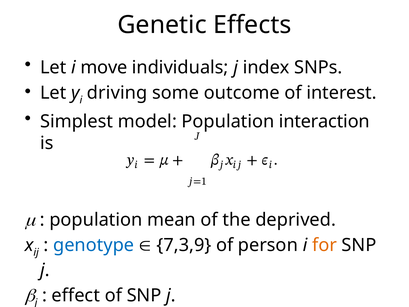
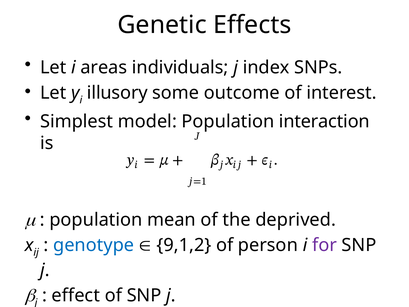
move: move -> areas
driving: driving -> illusory
7,3,9: 7,3,9 -> 9,1,2
for colour: orange -> purple
